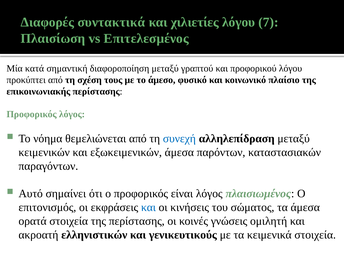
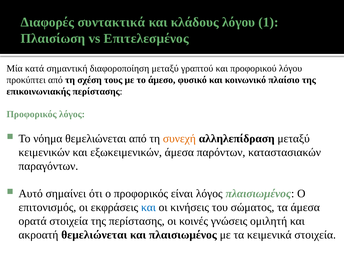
χιλιετίες: χιλιετίες -> κλάδους
7: 7 -> 1
συνεχή colour: blue -> orange
ακροατή ελληνιστικών: ελληνιστικών -> θεμελιώνεται
και γενικευτικούς: γενικευτικούς -> πλαισιωμένος
